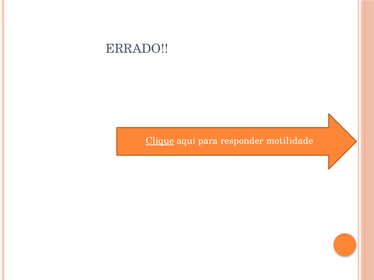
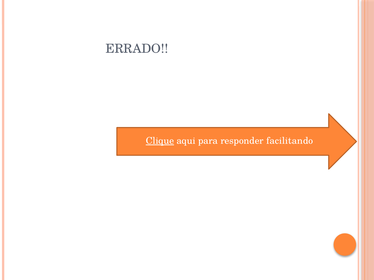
motilidade: motilidade -> facilitando
